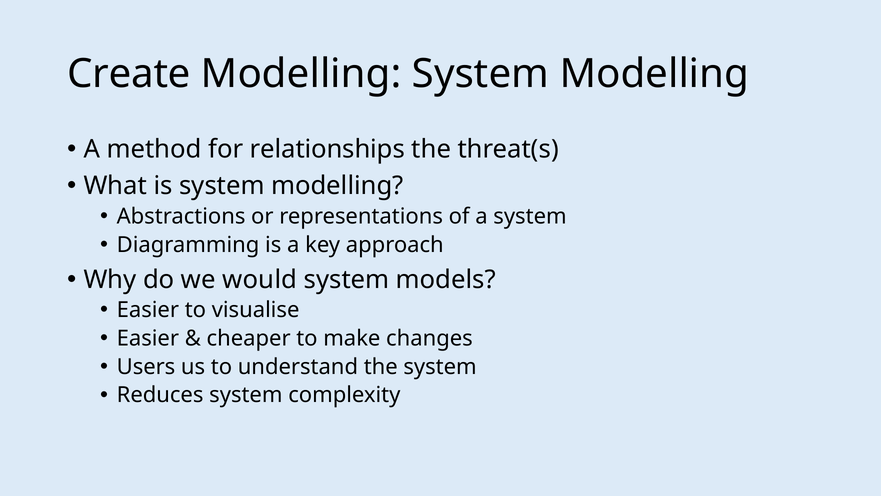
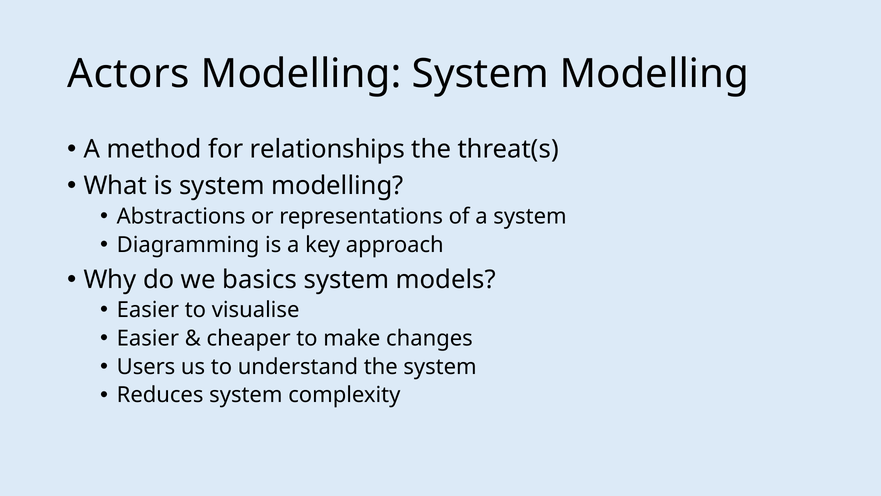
Create: Create -> Actors
would: would -> basics
